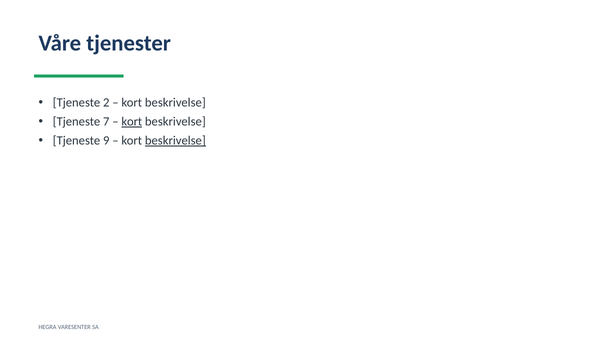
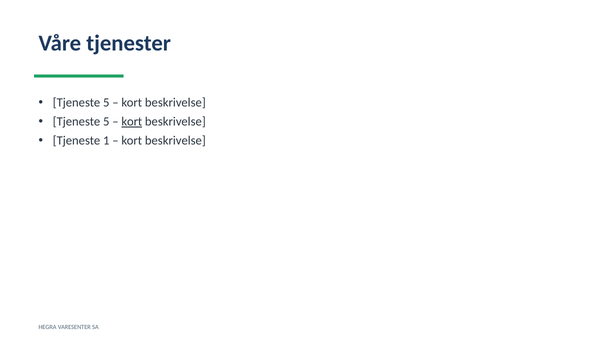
2 at (106, 103): 2 -> 5
7 at (106, 122): 7 -> 5
9: 9 -> 1
beskrivelse at (175, 141) underline: present -> none
